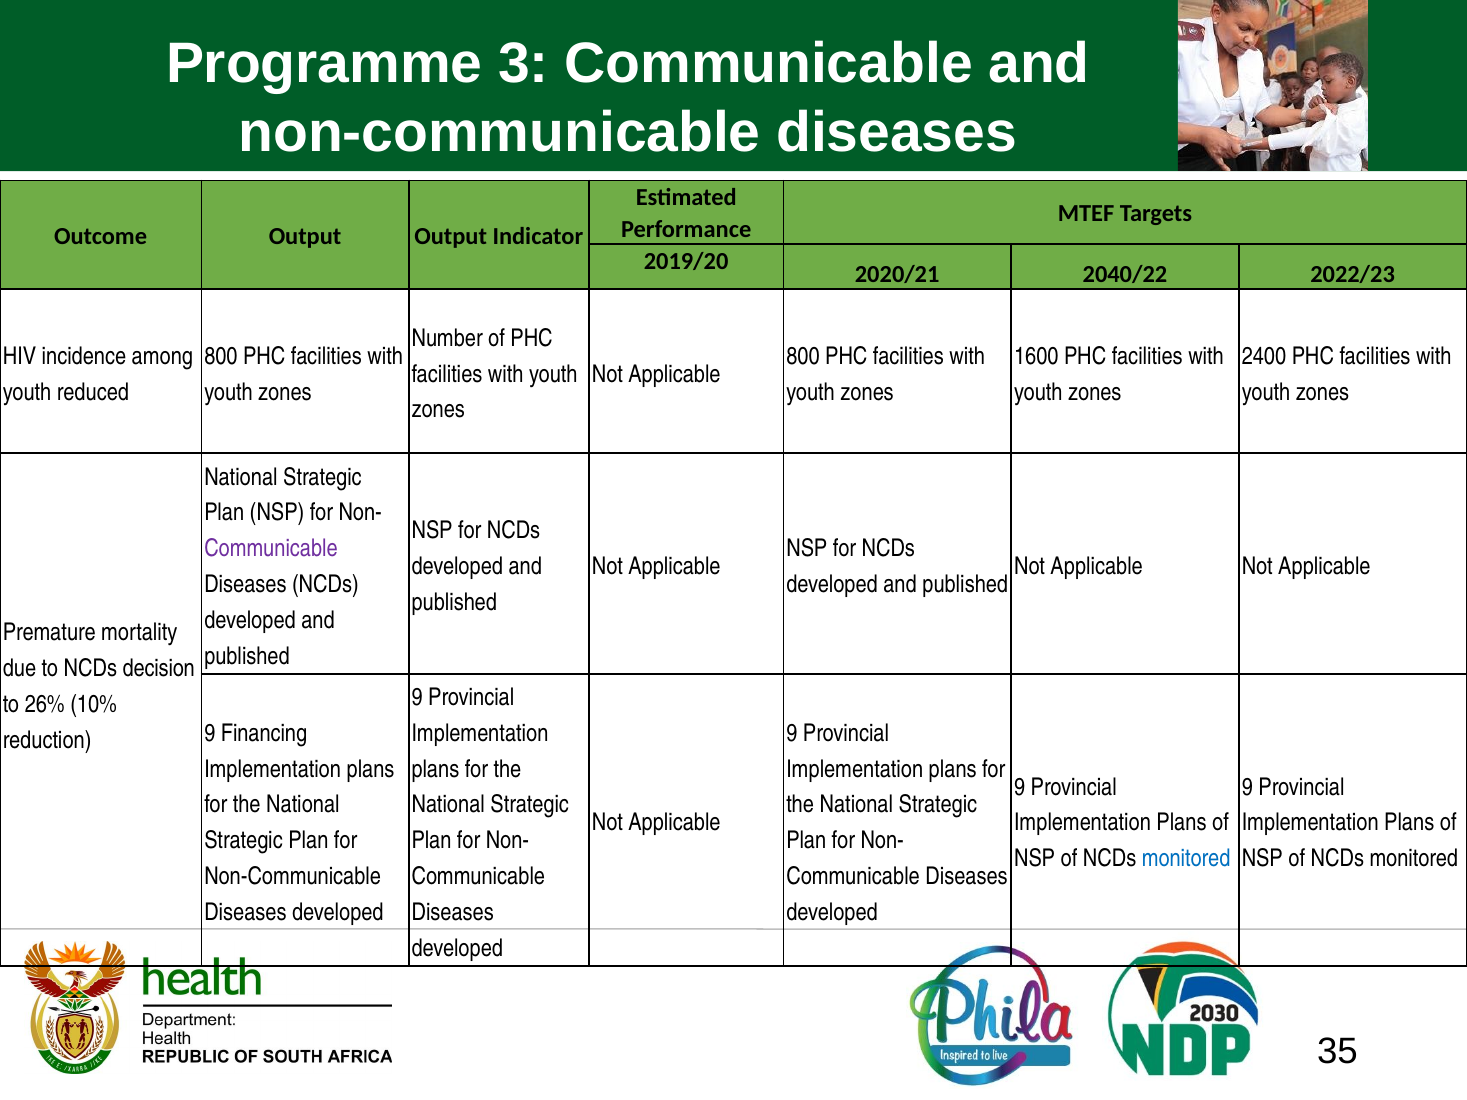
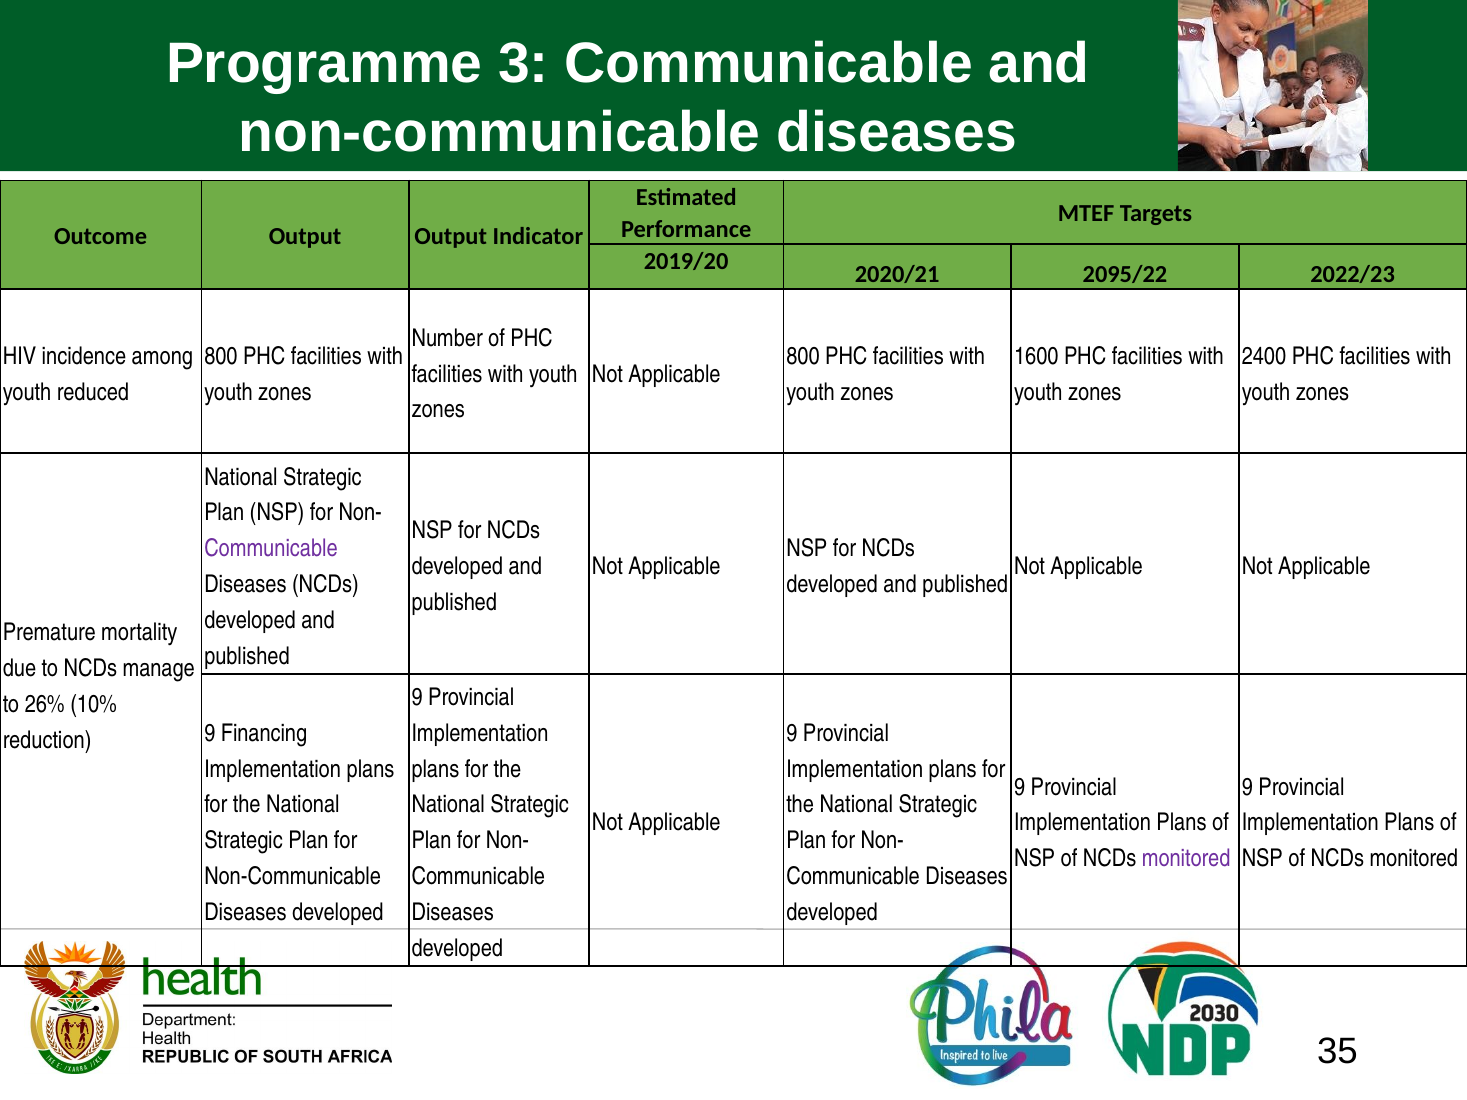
2040/22: 2040/22 -> 2095/22
decision: decision -> manage
monitored at (1186, 859) colour: blue -> purple
